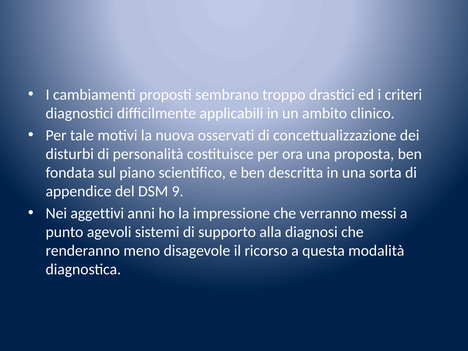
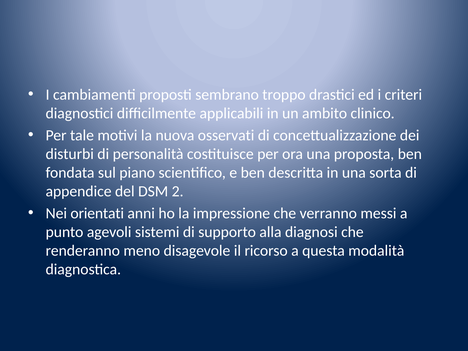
9: 9 -> 2
aggettivi: aggettivi -> orientati
